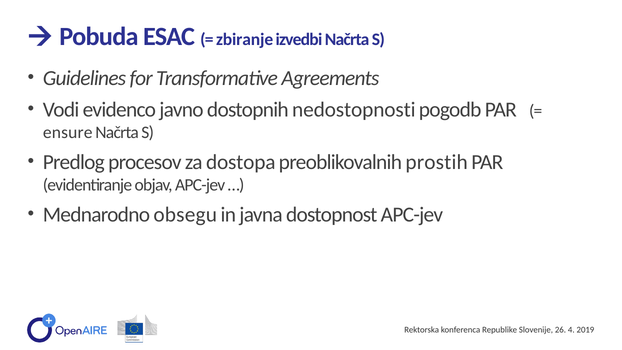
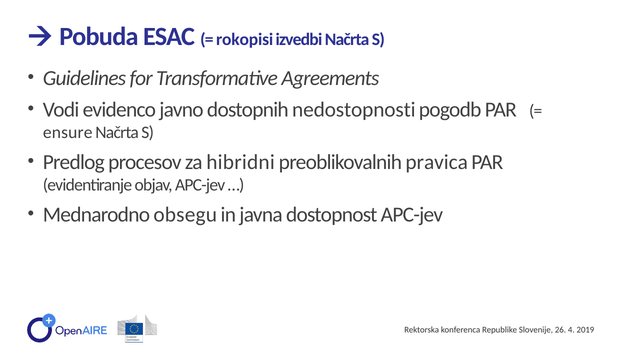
zbiranje: zbiranje -> rokopisi
dostopa: dostopa -> hibridni
prostih: prostih -> pravica
